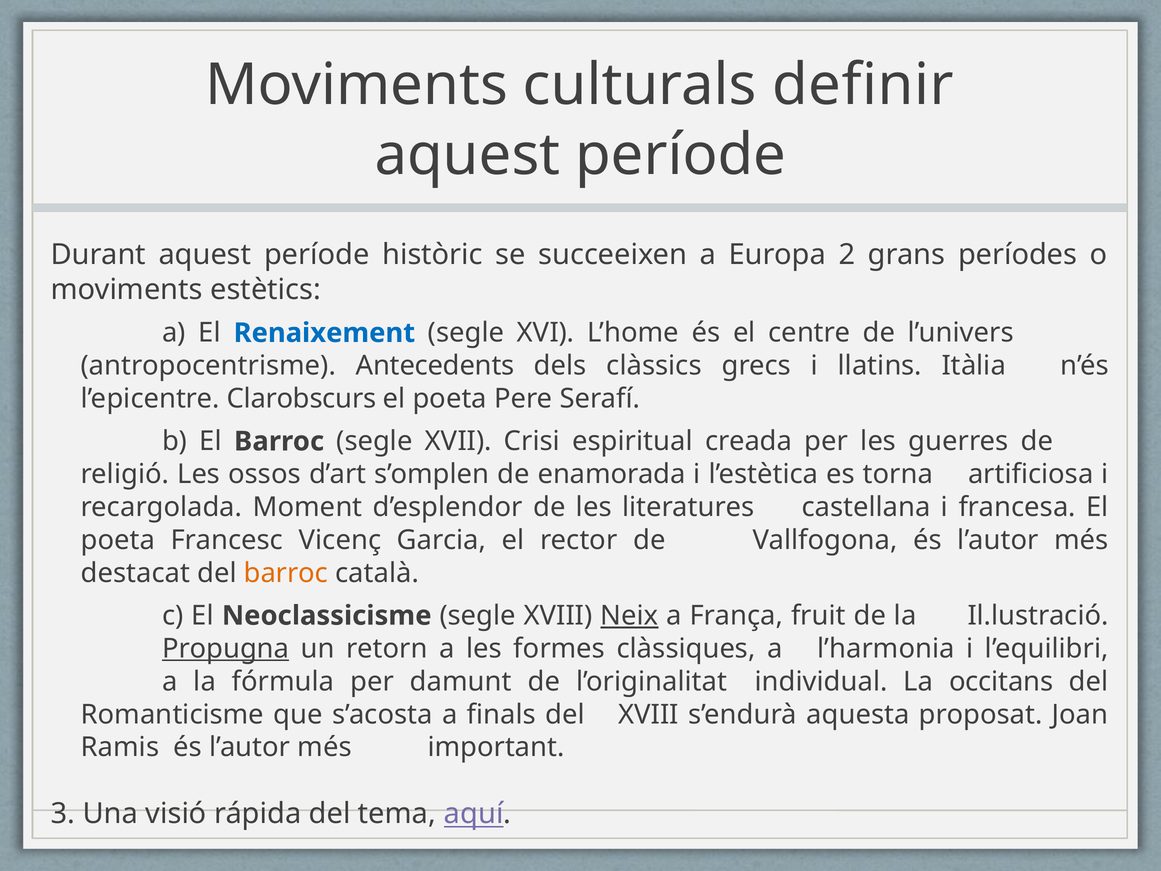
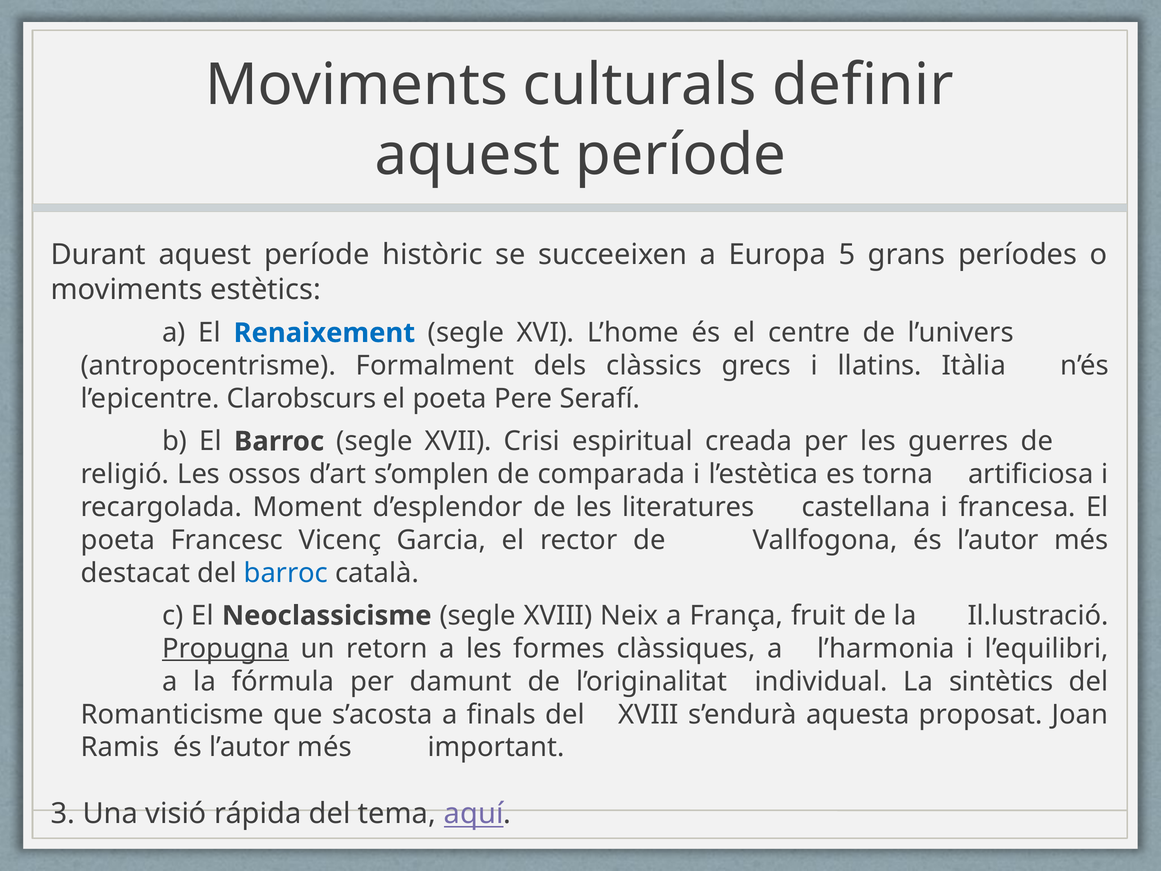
2: 2 -> 5
Antecedents: Antecedents -> Formalment
enamorada: enamorada -> comparada
barroc at (286, 573) colour: orange -> blue
Neix underline: present -> none
occitans: occitans -> sintètics
